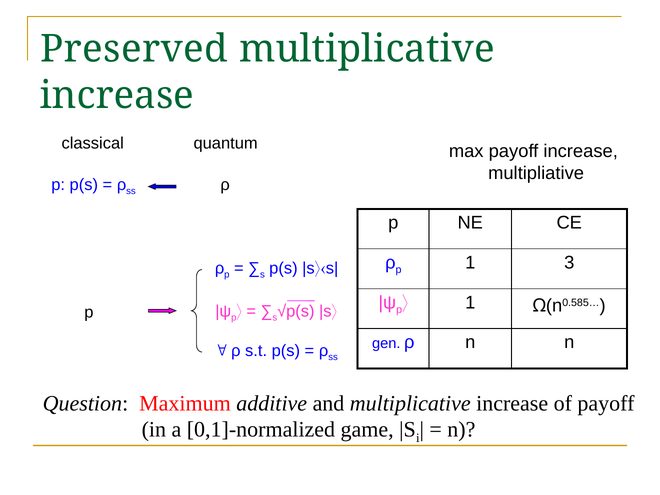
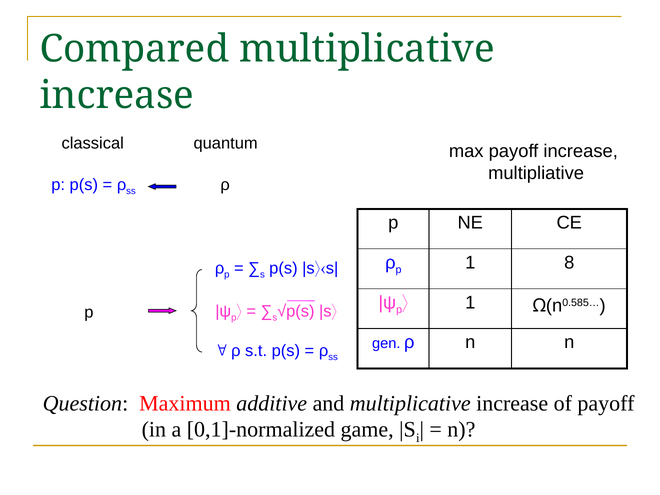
Preserved: Preserved -> Compared
3: 3 -> 8
